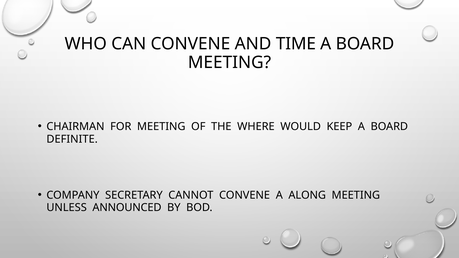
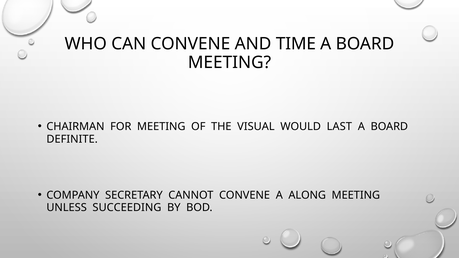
WHERE: WHERE -> VISUAL
KEEP: KEEP -> LAST
ANNOUNCED: ANNOUNCED -> SUCCEEDING
